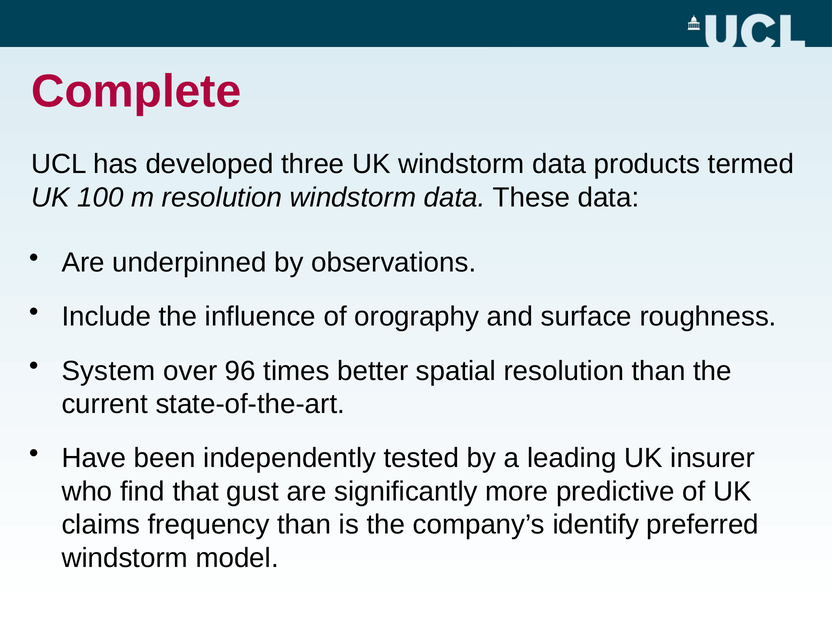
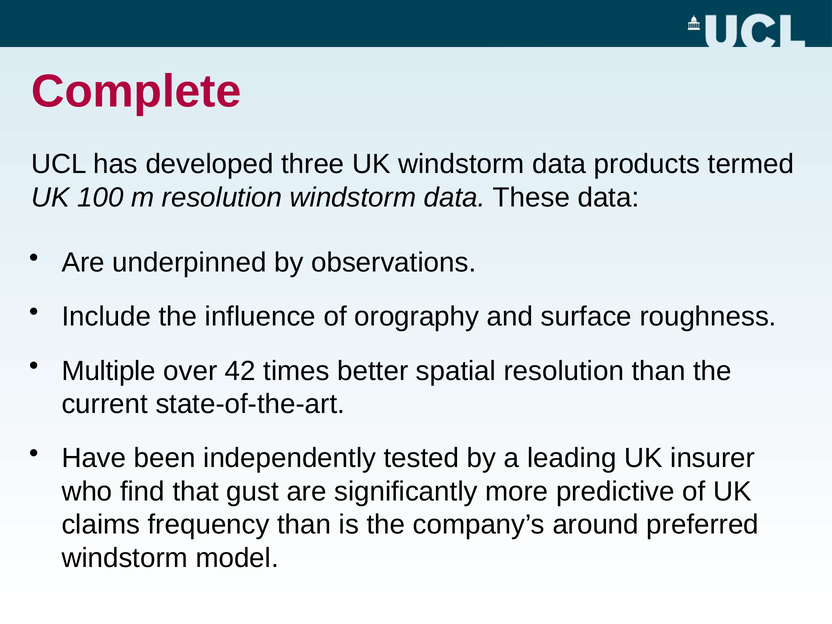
System: System -> Multiple
96: 96 -> 42
identify: identify -> around
